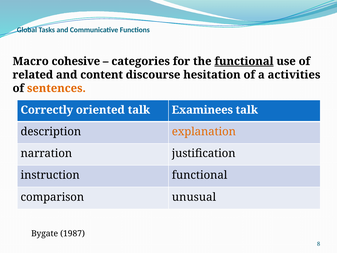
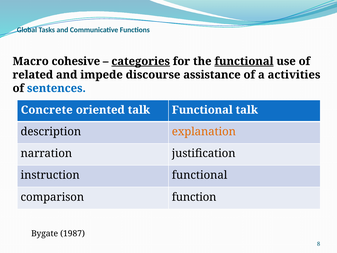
categories underline: none -> present
content: content -> impede
hesitation: hesitation -> assistance
sentences colour: orange -> blue
Correctly: Correctly -> Concrete
talk Examinees: Examinees -> Functional
unusual: unusual -> function
